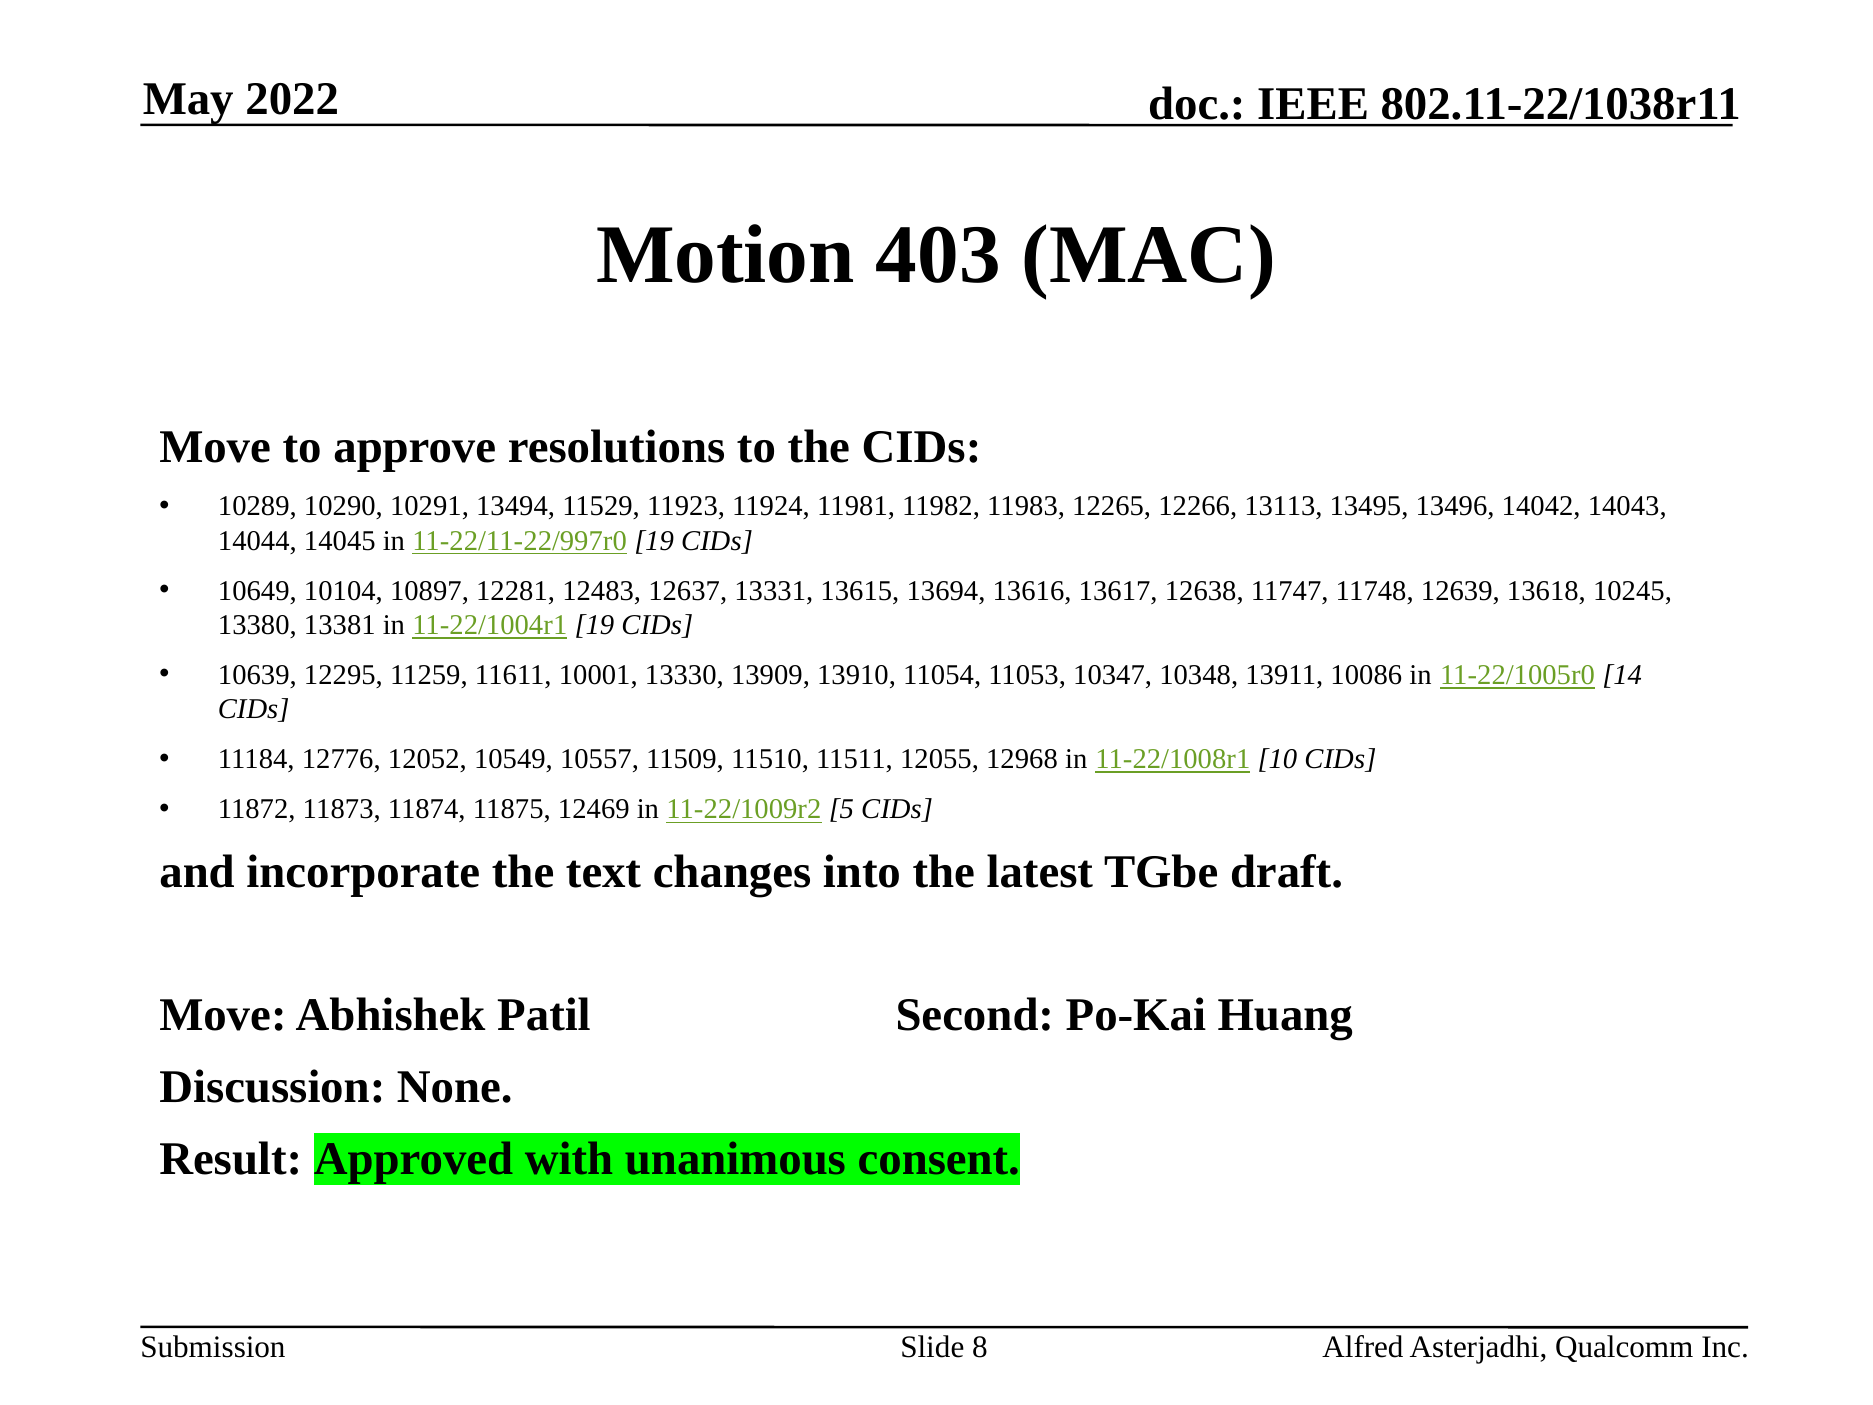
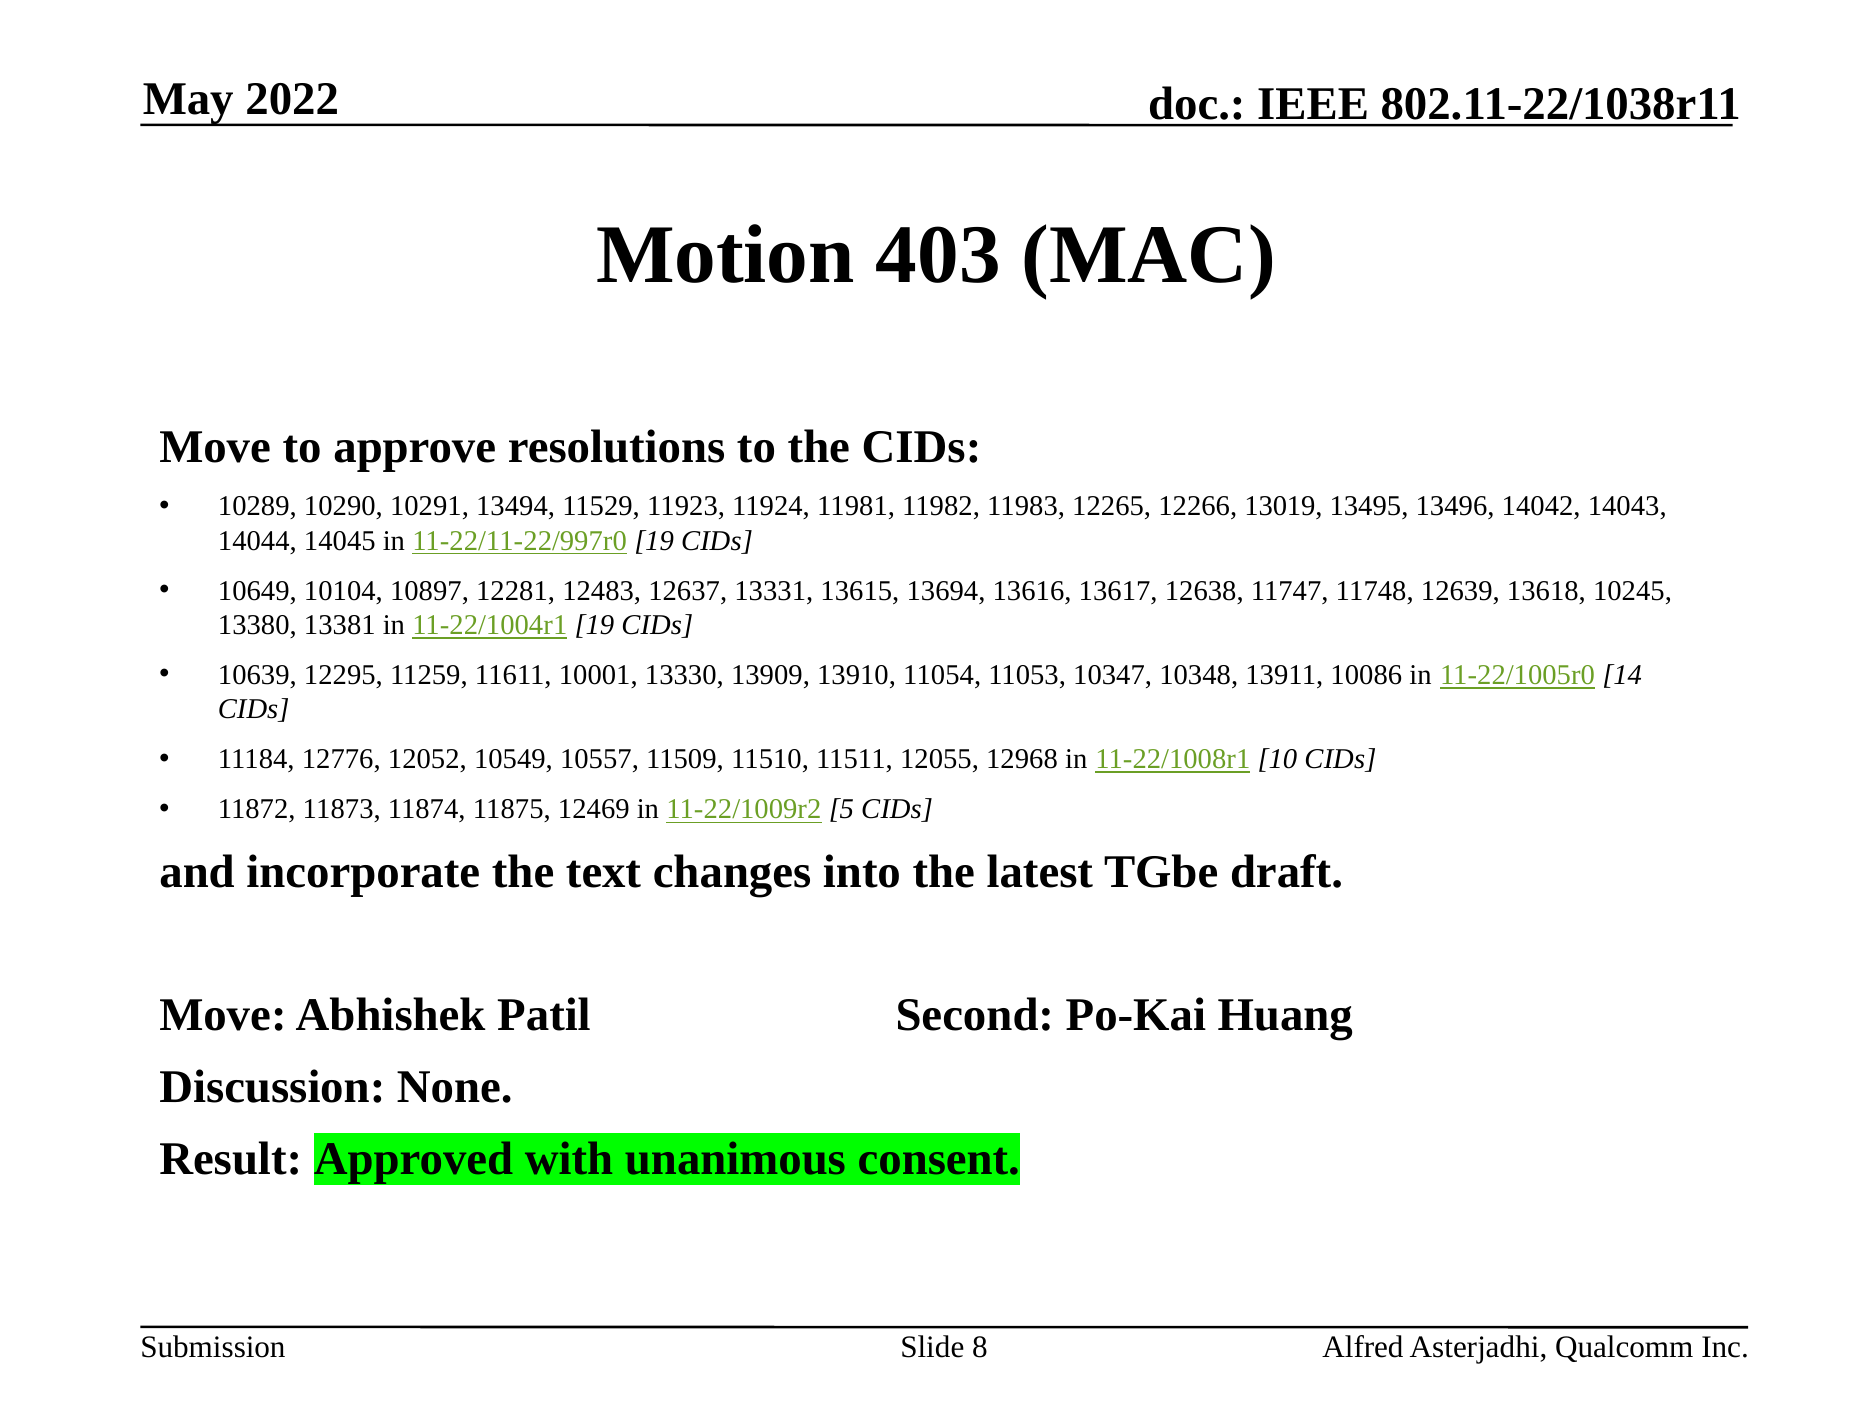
13113: 13113 -> 13019
